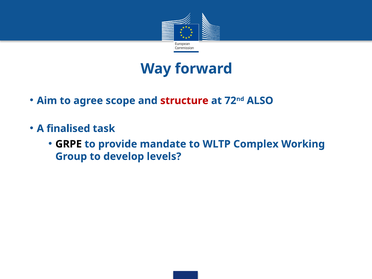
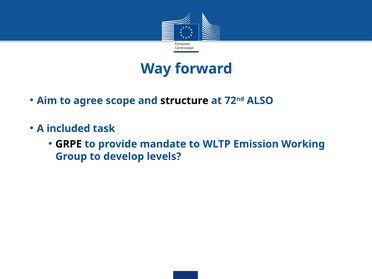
structure colour: red -> black
finalised: finalised -> included
Complex: Complex -> Emission
